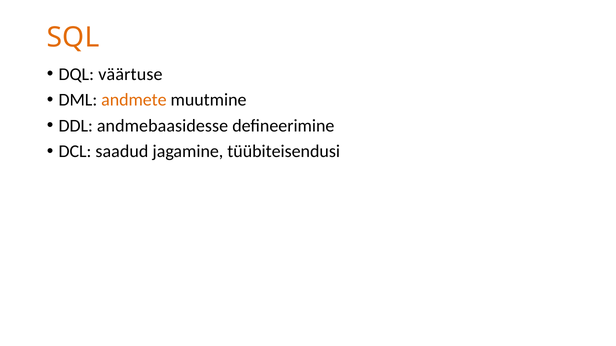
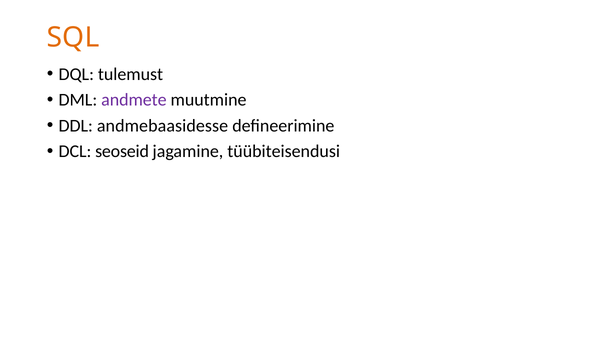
väärtuse: väärtuse -> tulemust
andmete colour: orange -> purple
saadud: saadud -> seoseid
